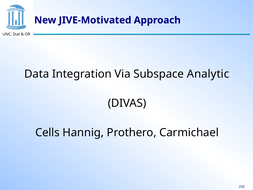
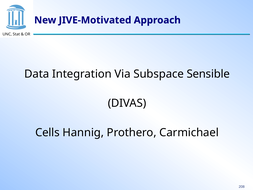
Analytic: Analytic -> Sensible
